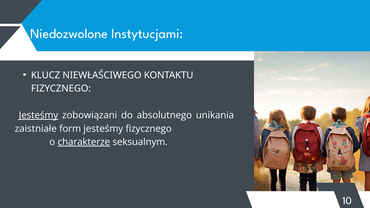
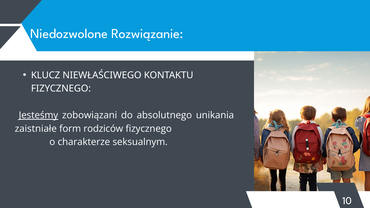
Instytucjami: Instytucjami -> Rozwiązanie
form jesteśmy: jesteśmy -> rodziców
charakterze underline: present -> none
